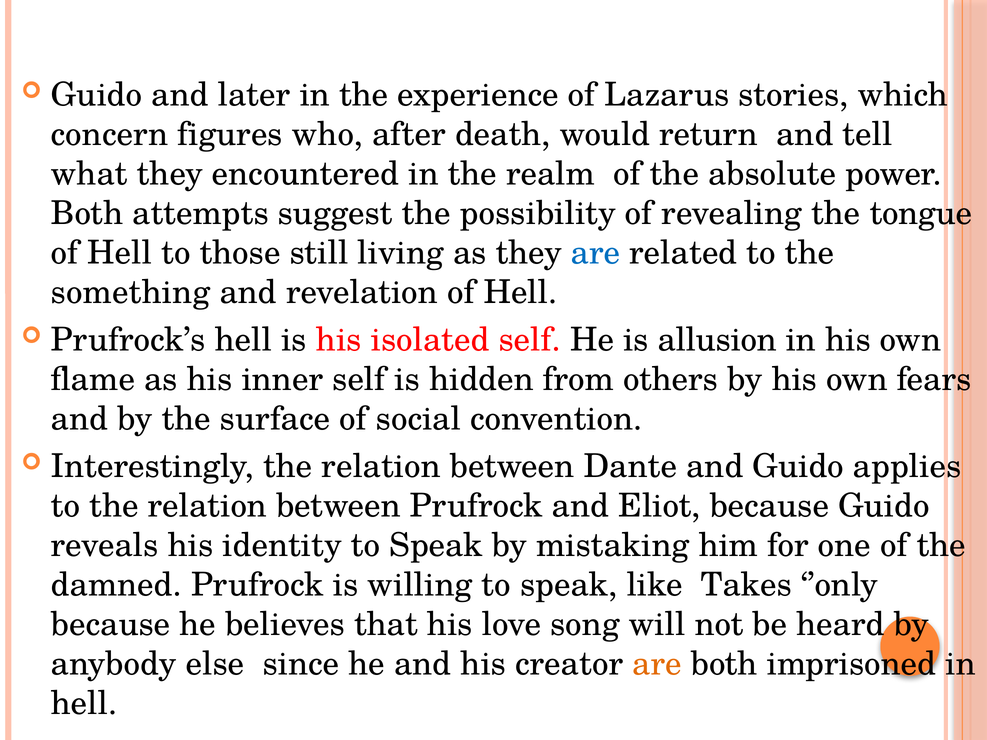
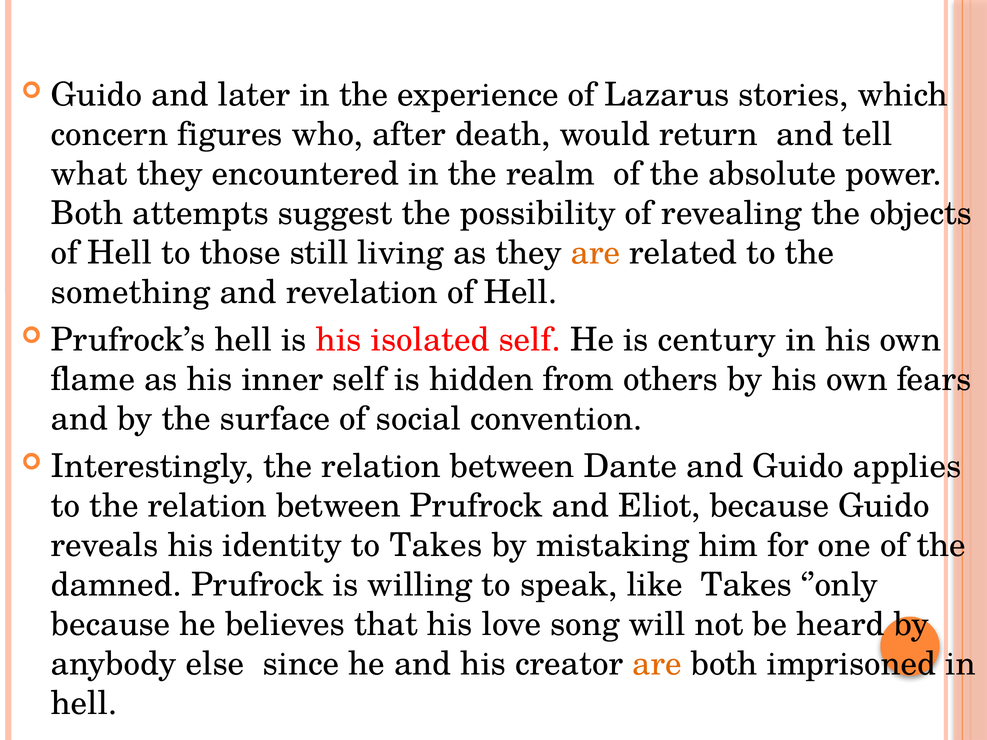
tongue: tongue -> objects
are at (596, 253) colour: blue -> orange
allusion: allusion -> century
identity to Speak: Speak -> Takes
